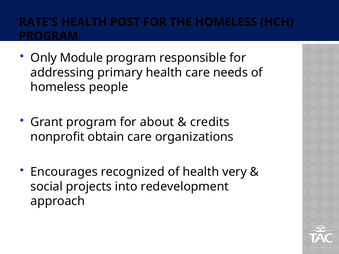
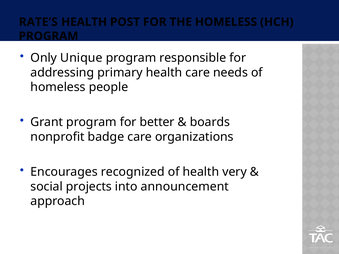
Module: Module -> Unique
about: about -> better
credits: credits -> boards
obtain: obtain -> badge
redevelopment: redevelopment -> announcement
